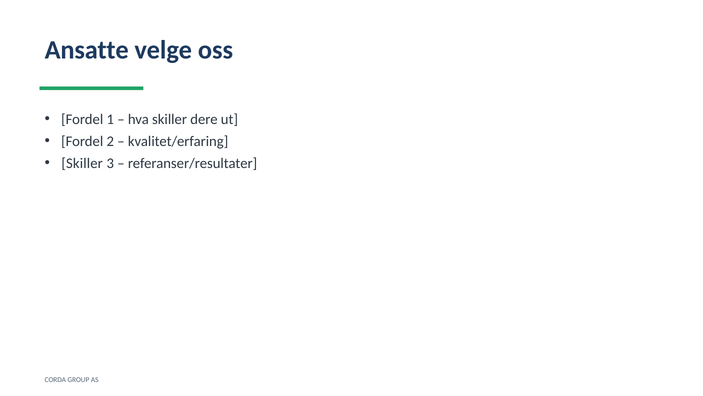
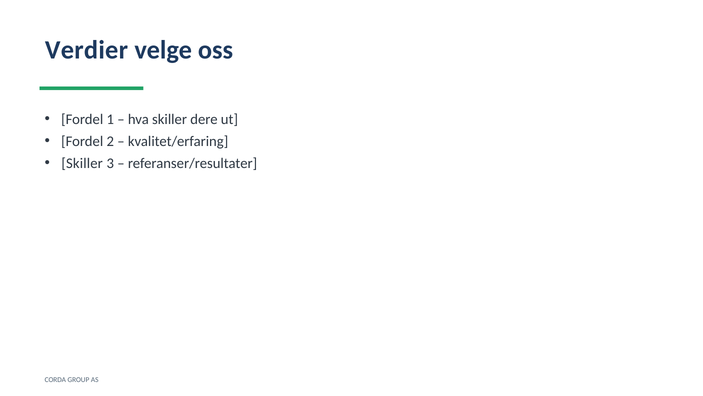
Ansatte: Ansatte -> Verdier
